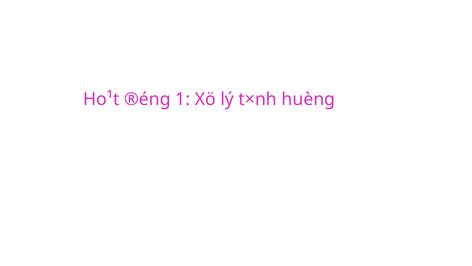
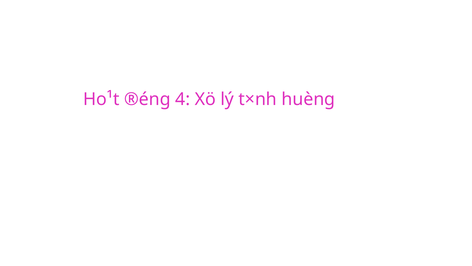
1: 1 -> 4
